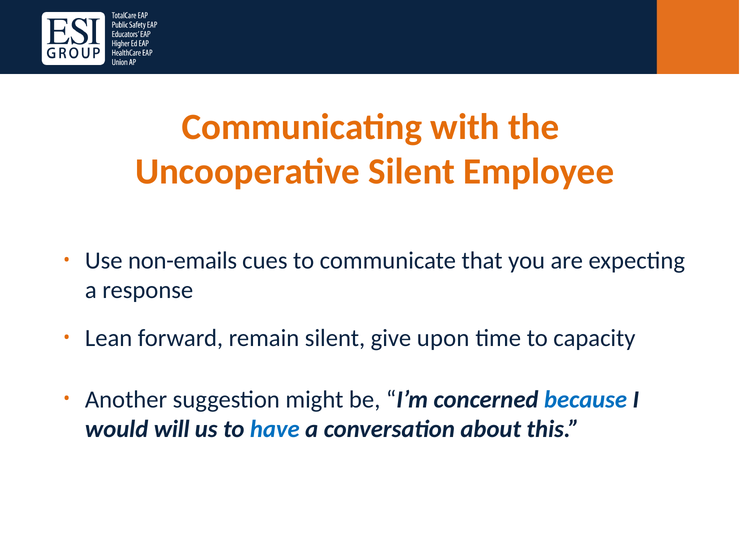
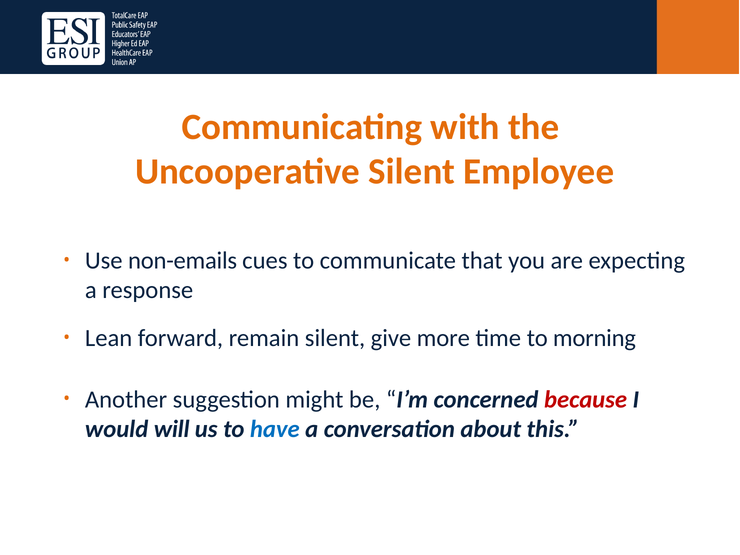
upon: upon -> more
capacity: capacity -> morning
because colour: blue -> red
